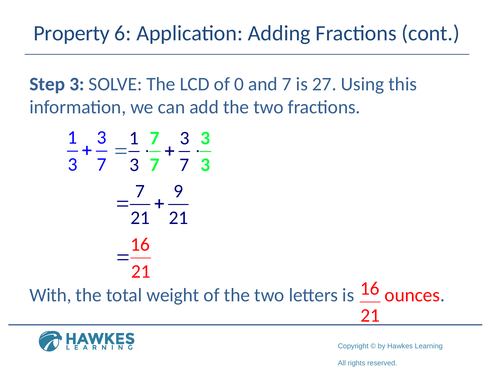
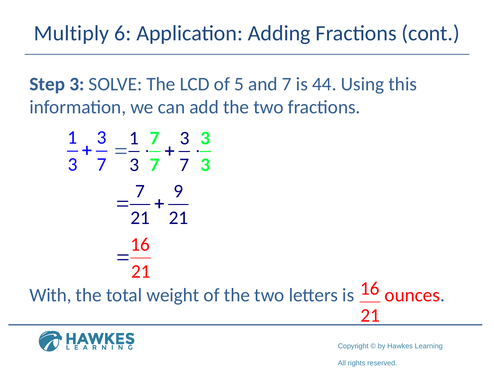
Property: Property -> Multiply
0: 0 -> 5
27: 27 -> 44
